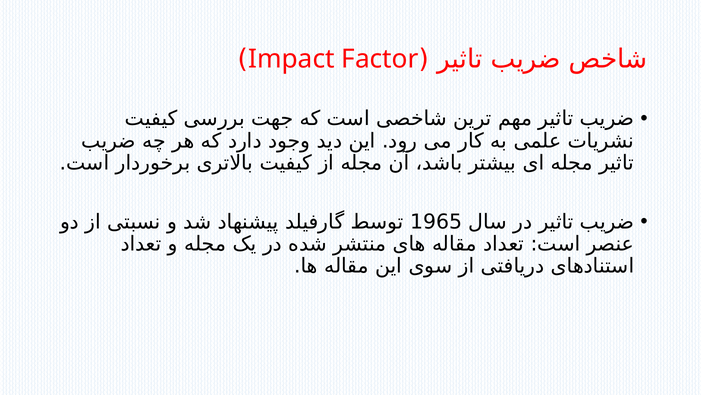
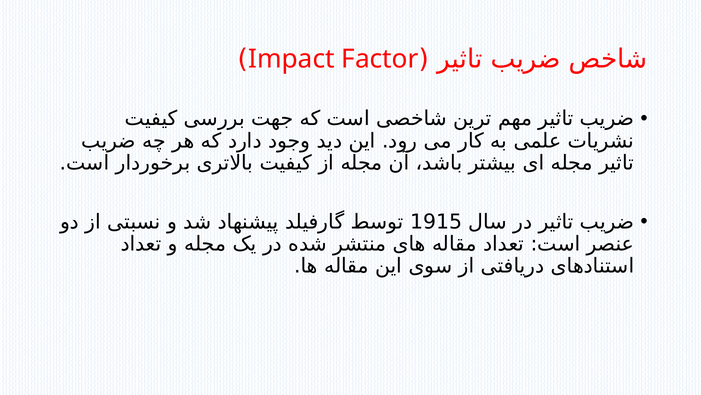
1965: 1965 -> 1915
